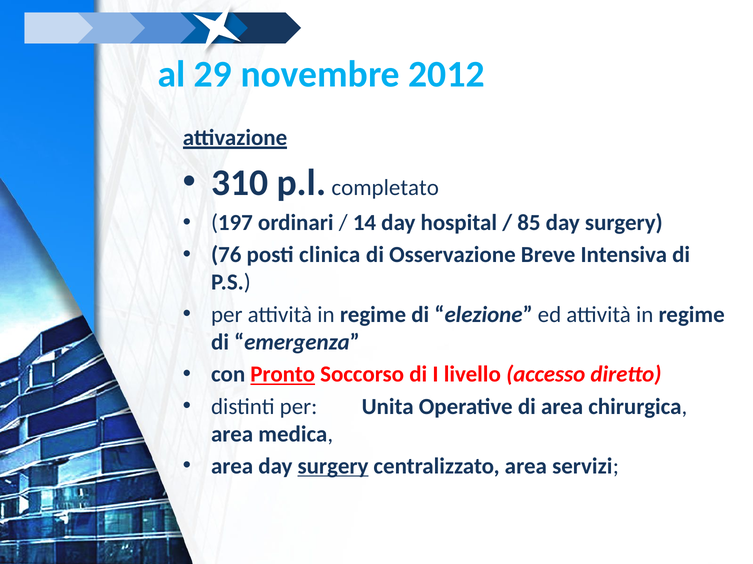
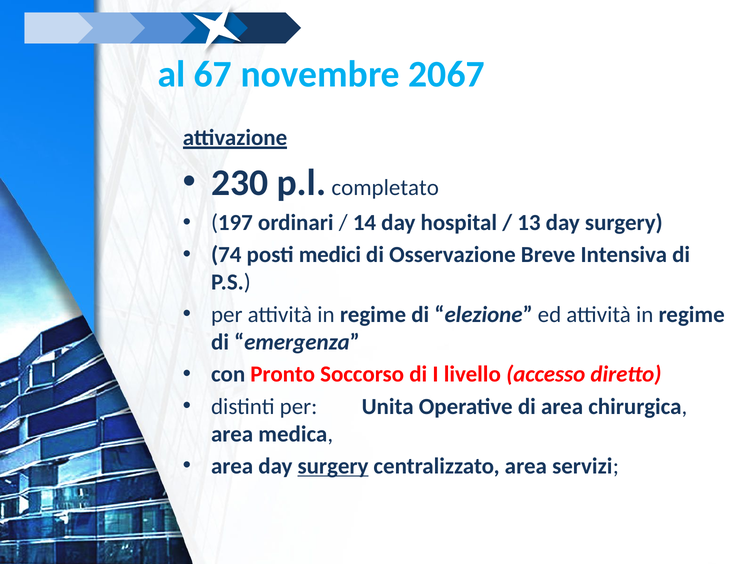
29: 29 -> 67
2012: 2012 -> 2067
310: 310 -> 230
85: 85 -> 13
76: 76 -> 74
clinica: clinica -> medici
Pronto underline: present -> none
